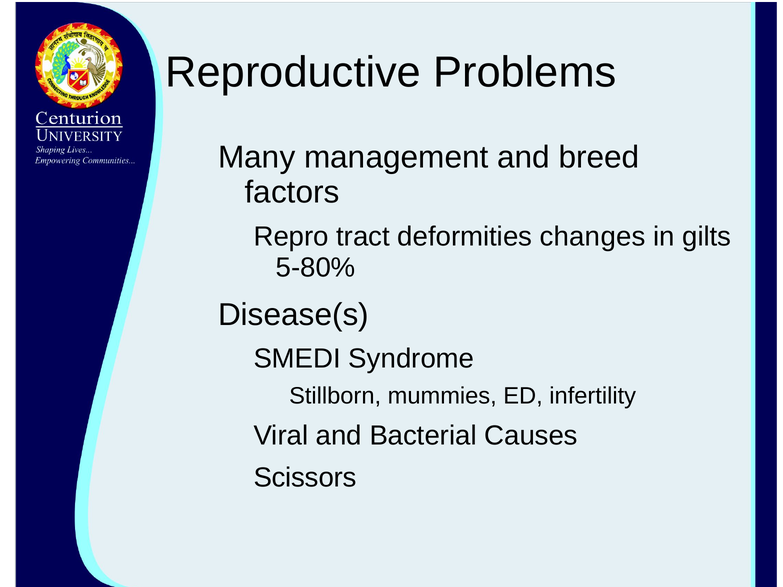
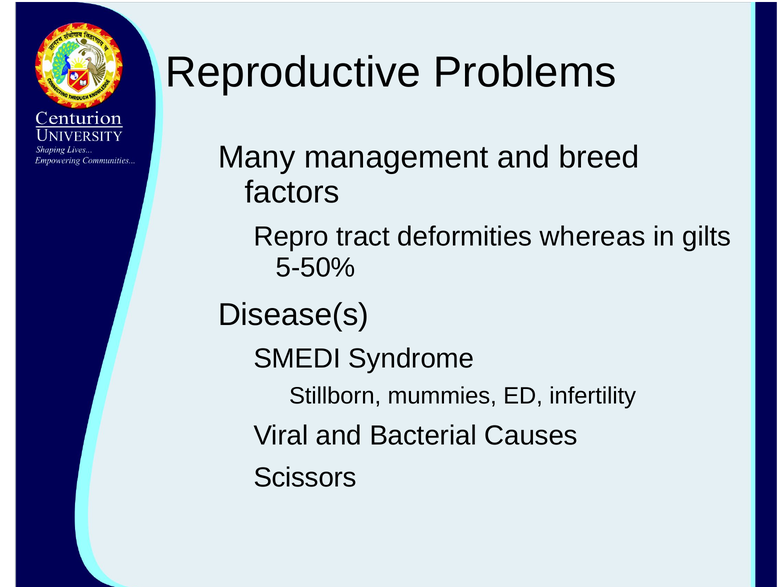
changes: changes -> whereas
5-80%: 5-80% -> 5-50%
